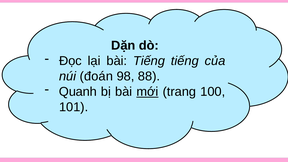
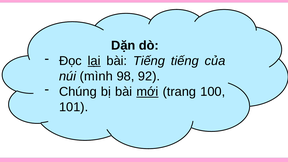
lại underline: none -> present
đoán: đoán -> mình
88: 88 -> 92
Quanh: Quanh -> Chúng
